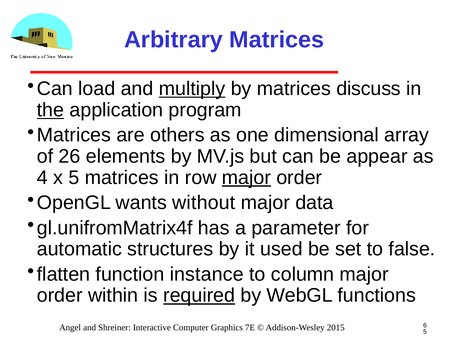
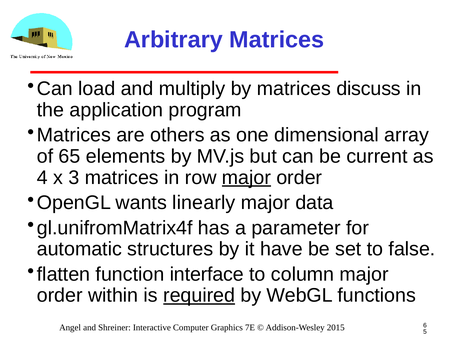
multiply underline: present -> none
the underline: present -> none
26: 26 -> 65
appear: appear -> current
x 5: 5 -> 3
without: without -> linearly
used: used -> have
instance: instance -> interface
